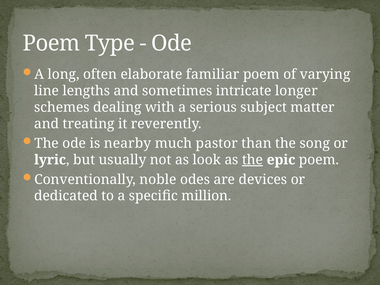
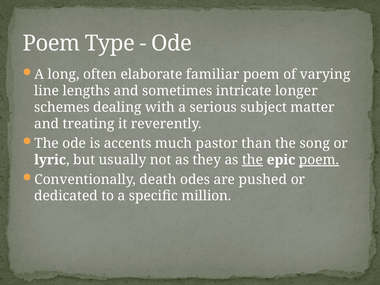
nearby: nearby -> accents
look: look -> they
poem at (319, 160) underline: none -> present
noble: noble -> death
devices: devices -> pushed
